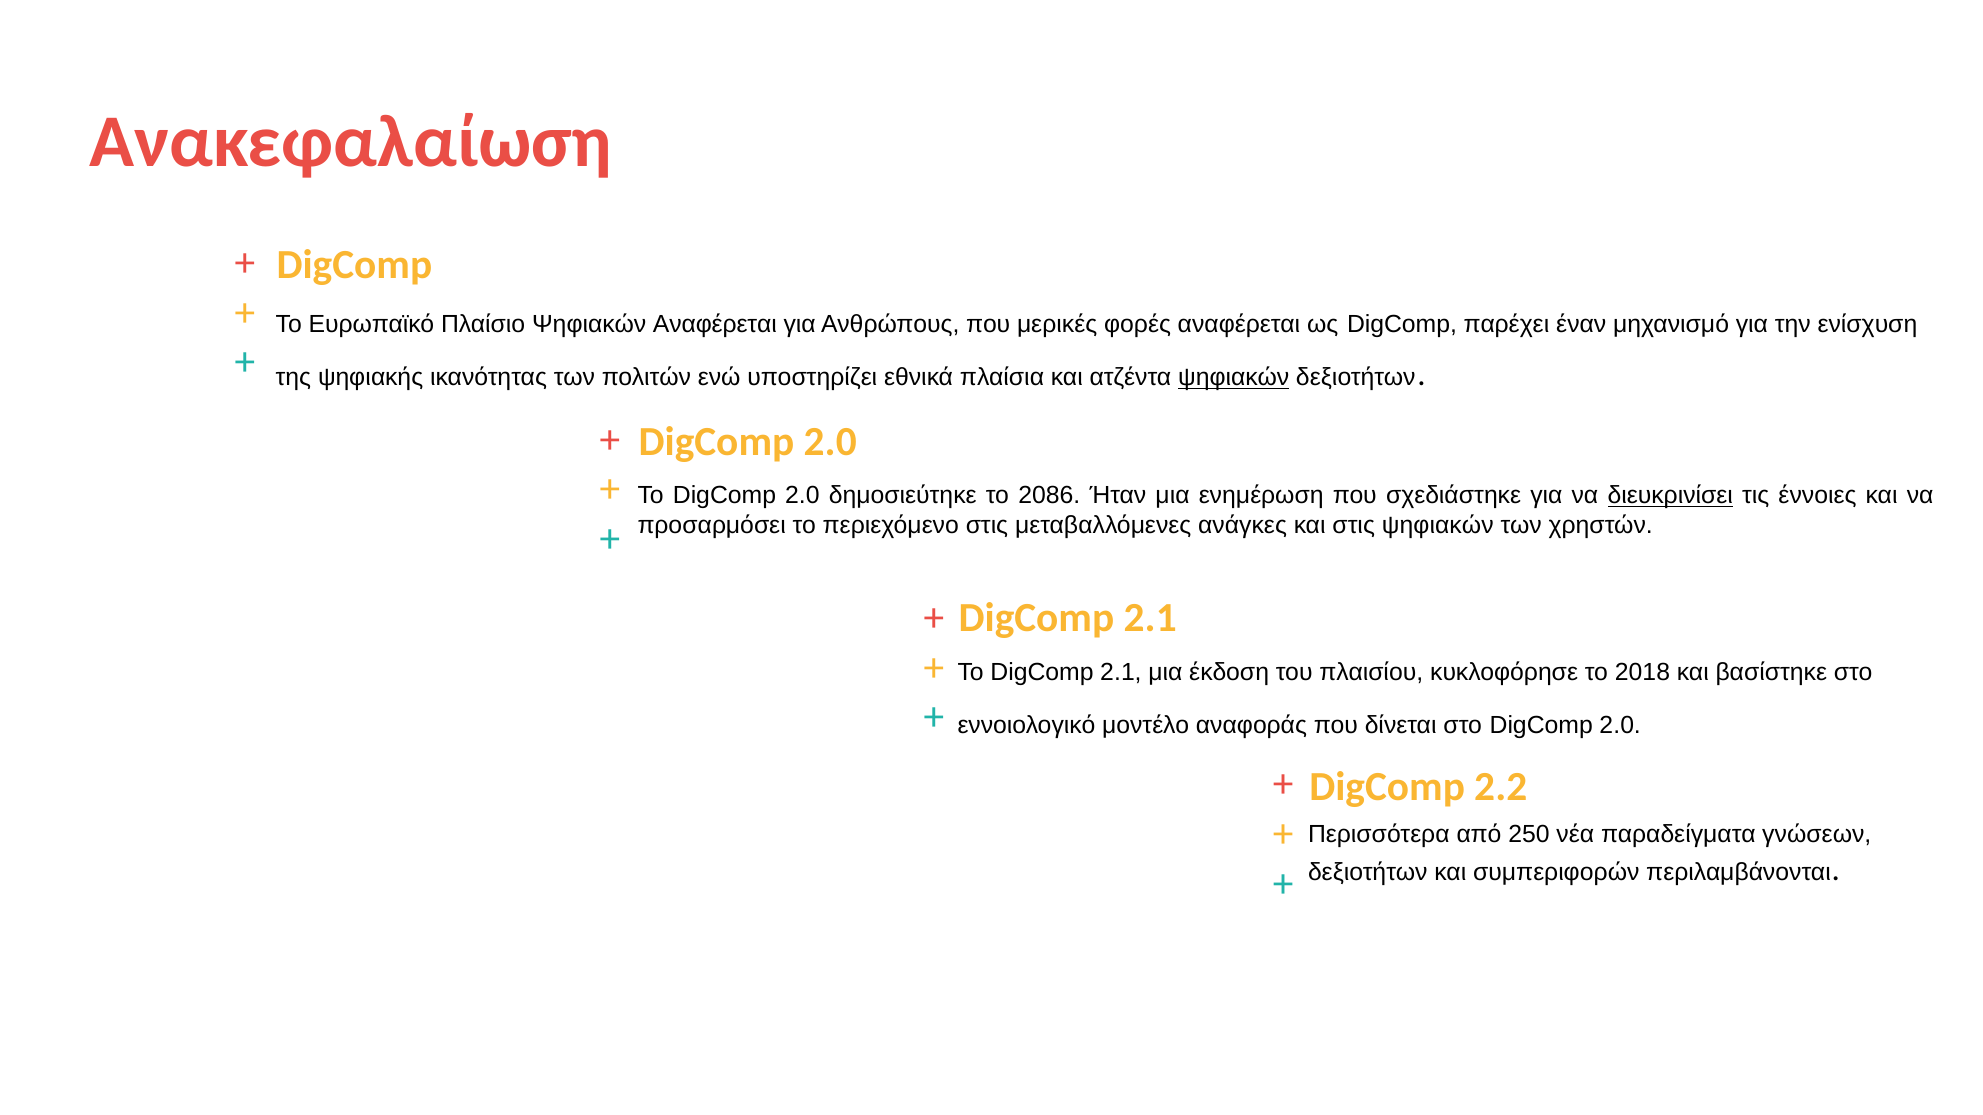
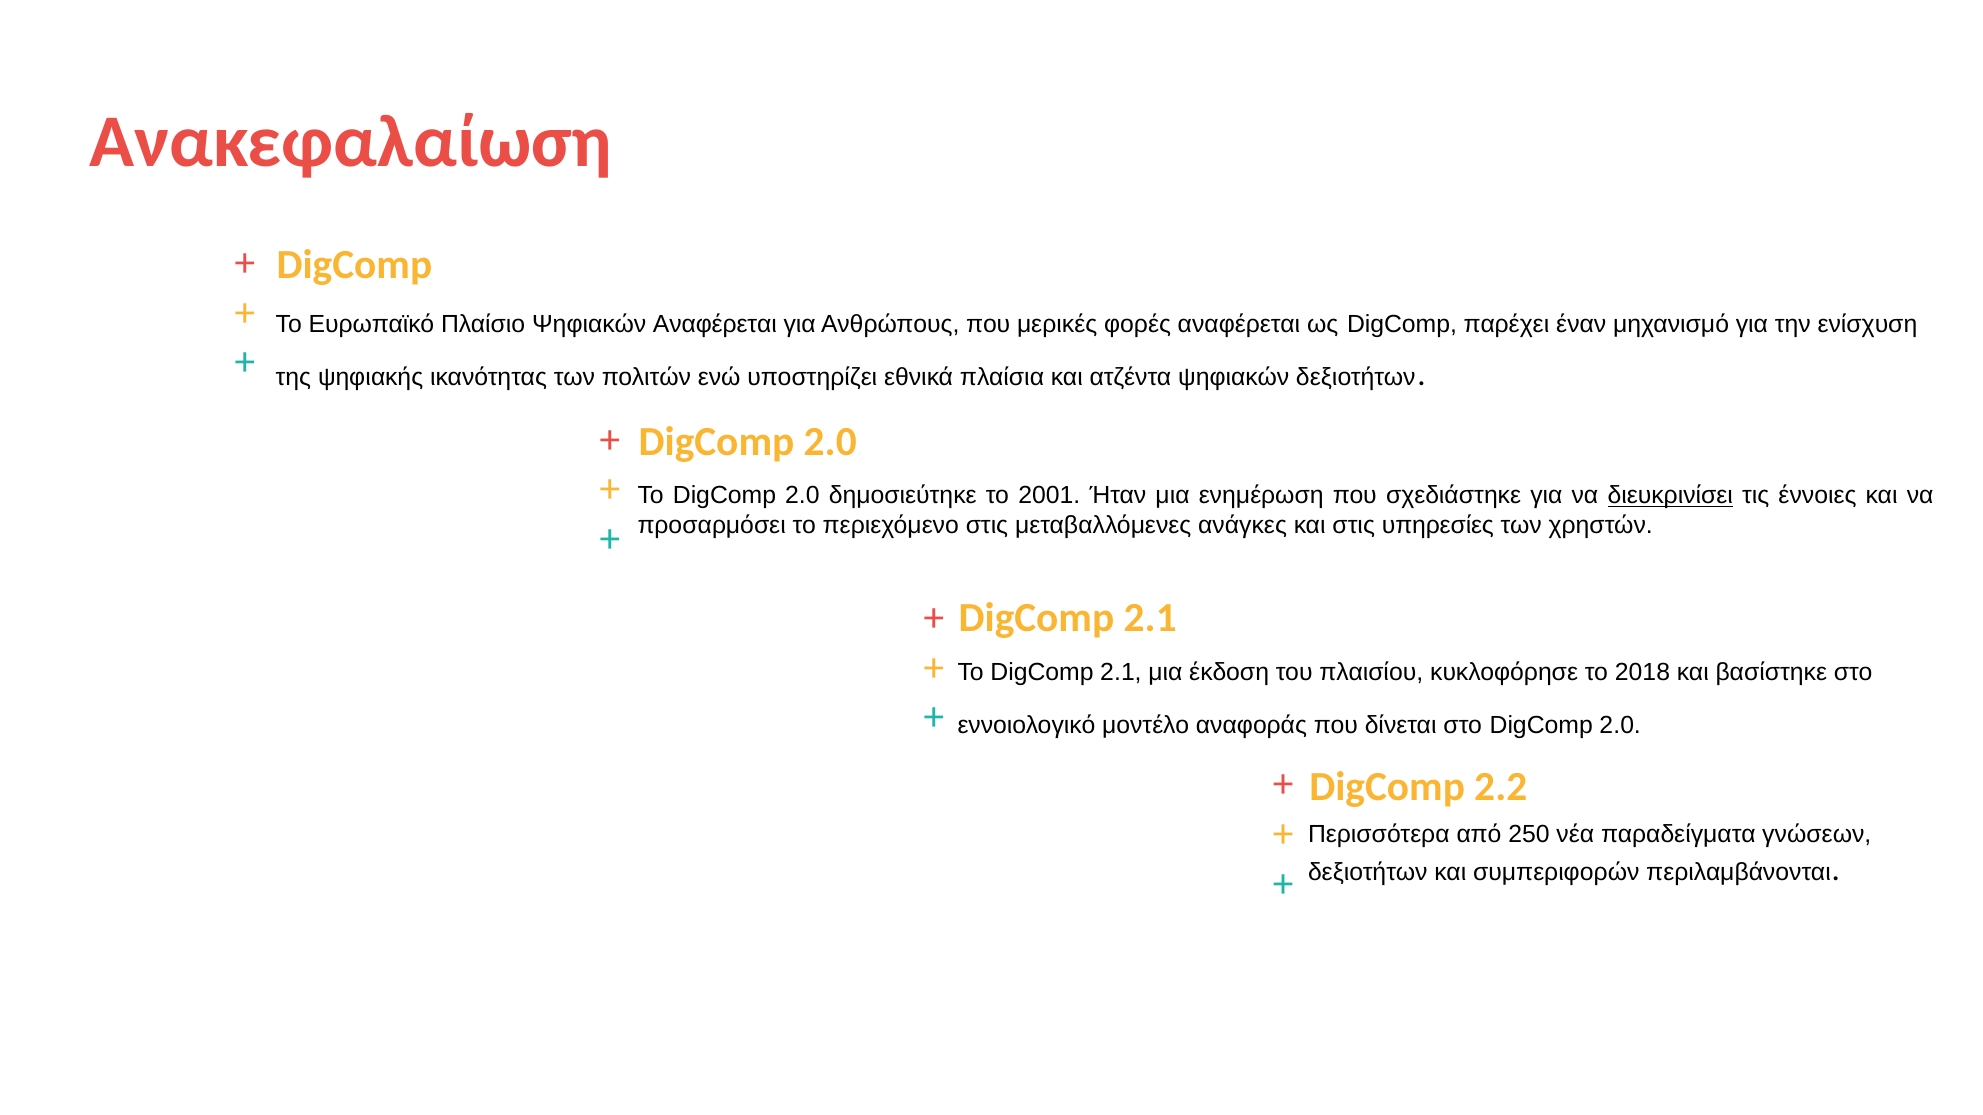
ψηφιακών at (1234, 378) underline: present -> none
2086: 2086 -> 2001
στις ψηφιακών: ψηφιακών -> υπηρεσίες
